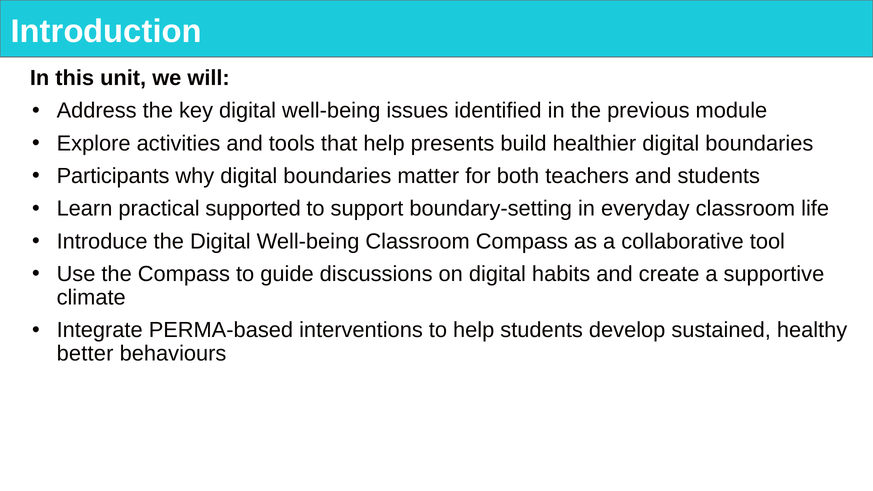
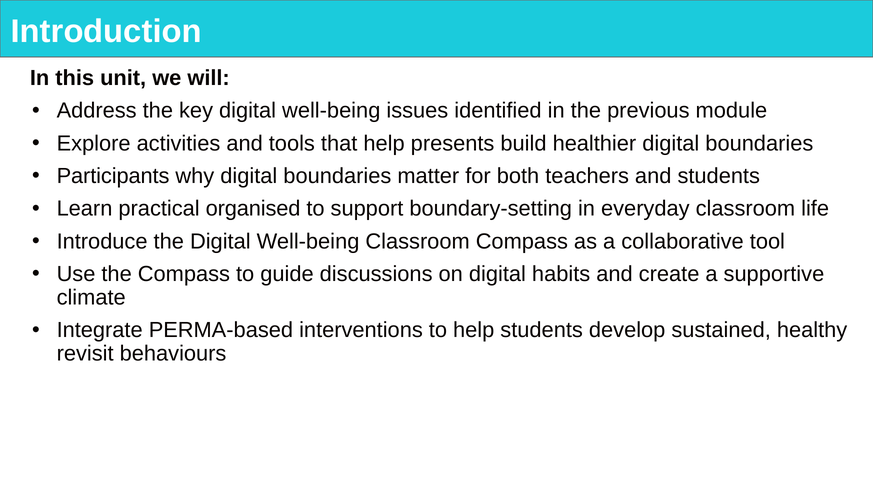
supported: supported -> organised
better: better -> revisit
